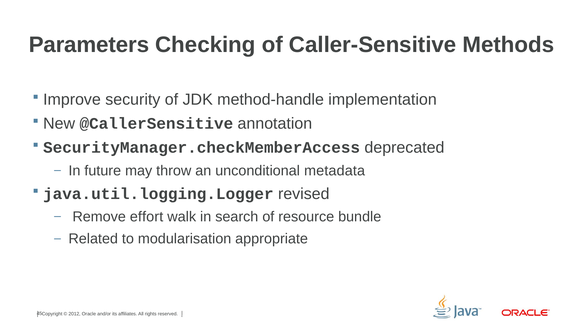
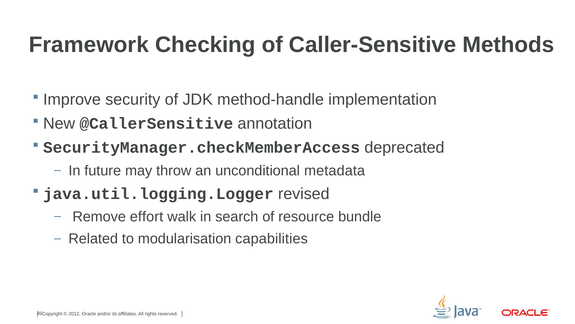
Parameters: Parameters -> Framework
appropriate: appropriate -> capabilities
